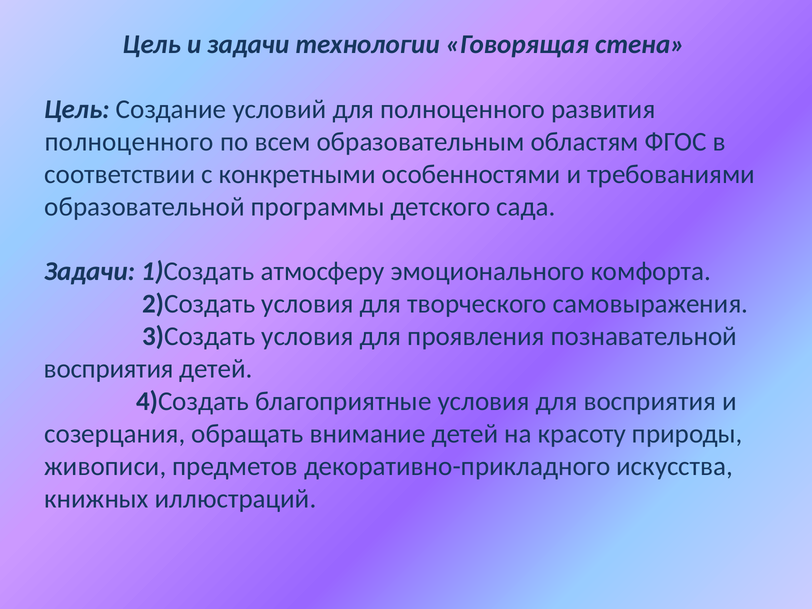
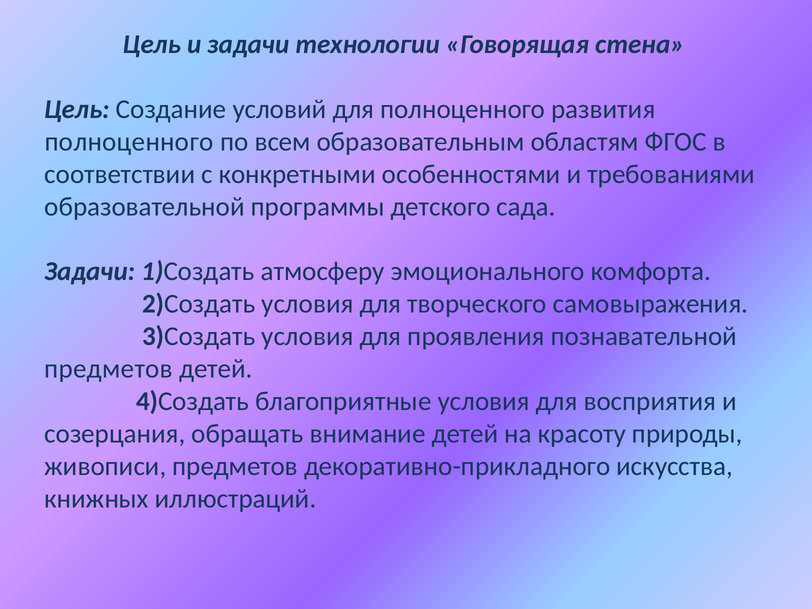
восприятия at (109, 369): восприятия -> предметов
